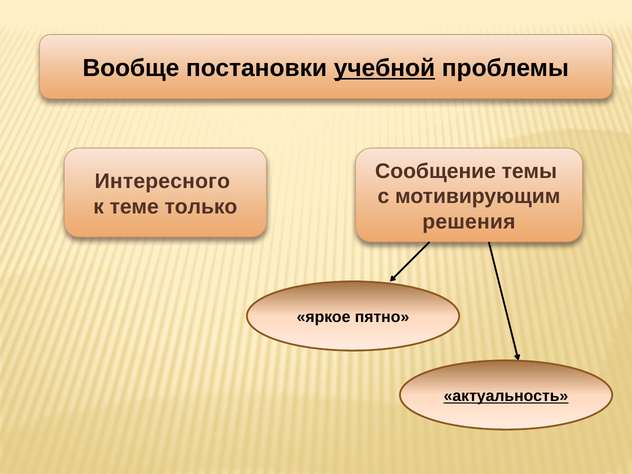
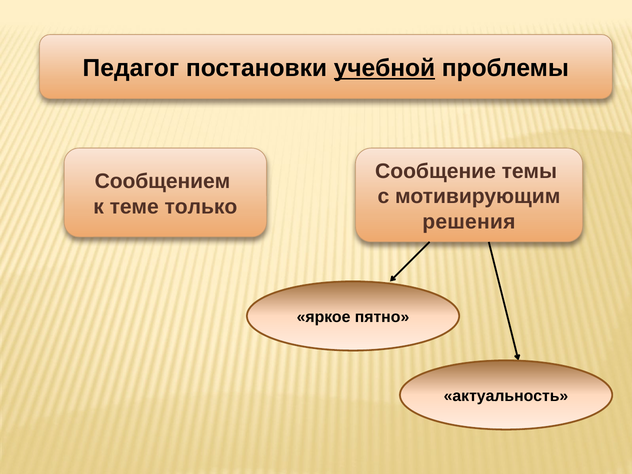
Вообще: Вообще -> Педагог
Интересного: Интересного -> Сообщением
актуальность underline: present -> none
